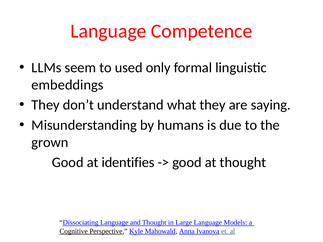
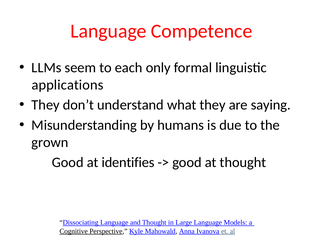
used: used -> each
embeddings: embeddings -> applications
